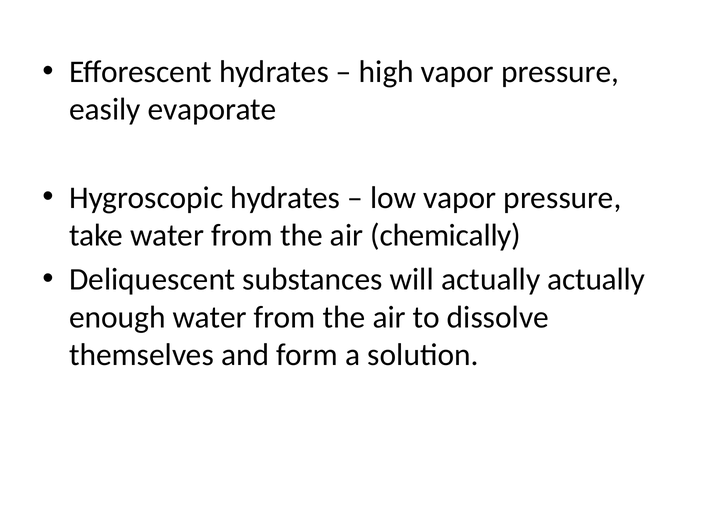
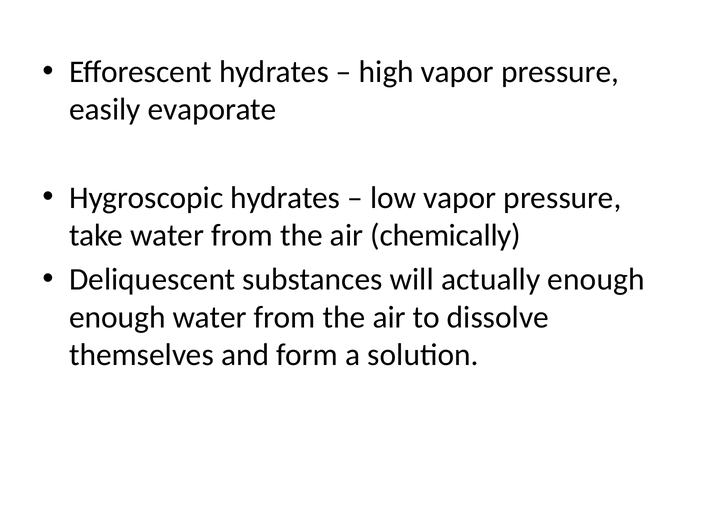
actually actually: actually -> enough
